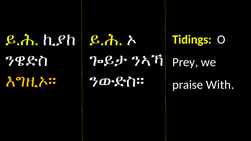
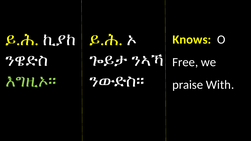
Tidings: Tidings -> Knows
Prey: Prey -> Free
እግዚኦ። colour: yellow -> light green
